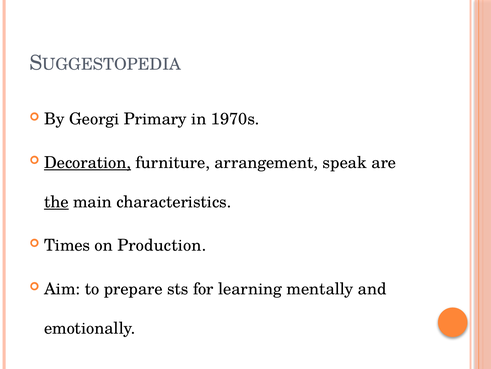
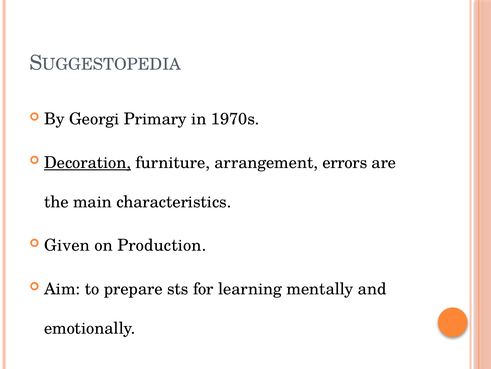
speak: speak -> errors
the underline: present -> none
Times: Times -> Given
